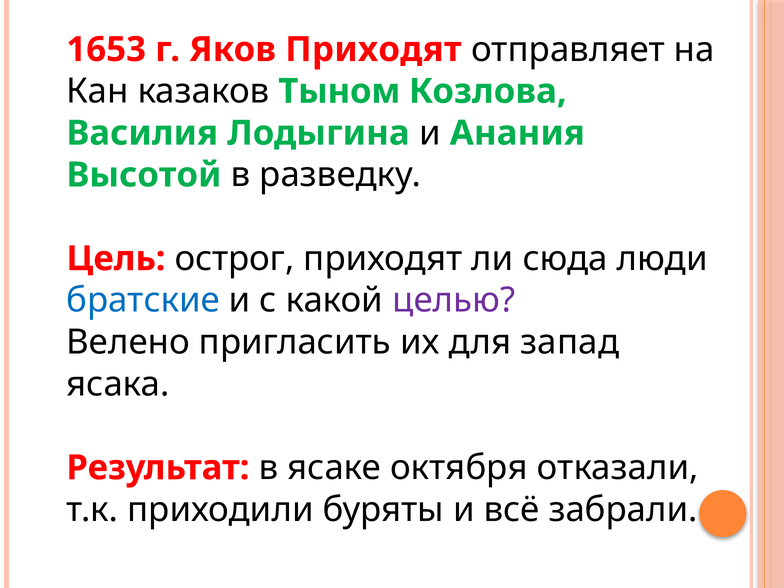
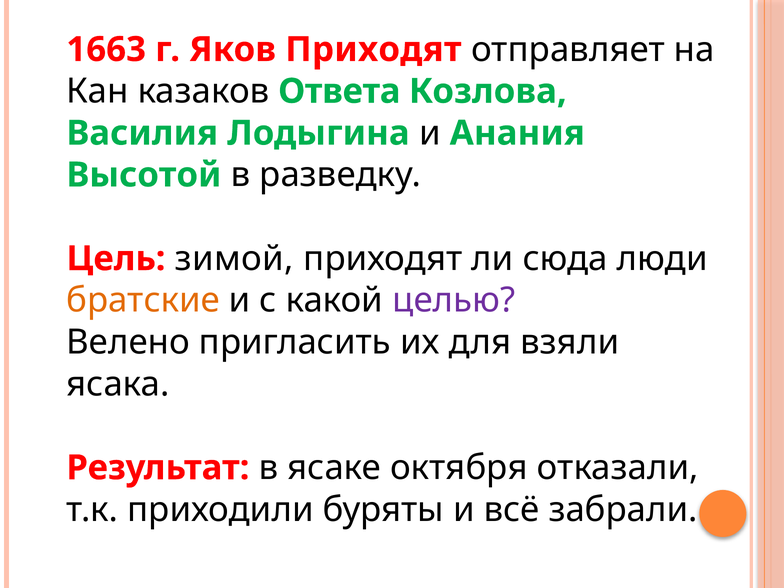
1653: 1653 -> 1663
Тыном: Тыном -> Ответа
острог: острог -> зимой
братские colour: blue -> orange
запад: запад -> взяли
